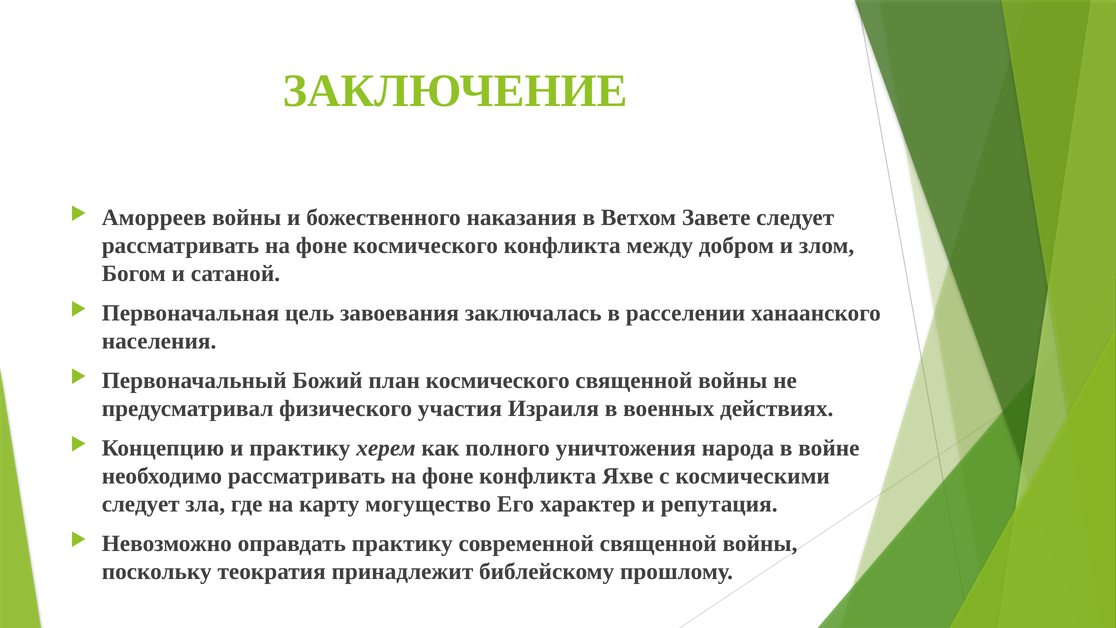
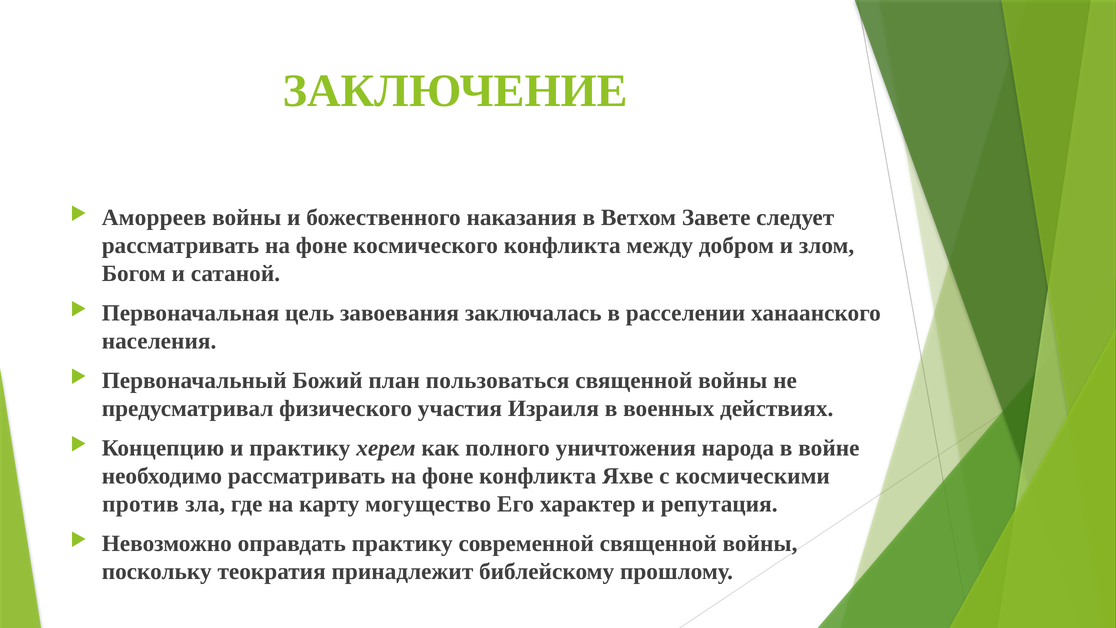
план космического: космического -> пользоваться
следует at (141, 504): следует -> против
